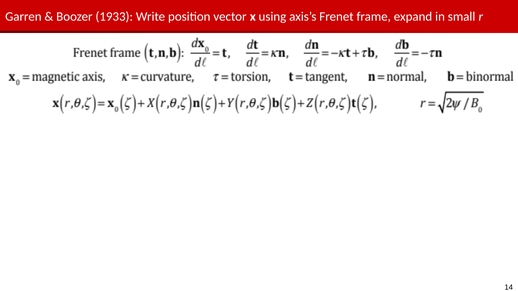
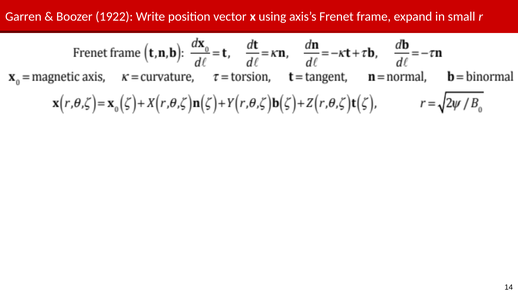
1933: 1933 -> 1922
